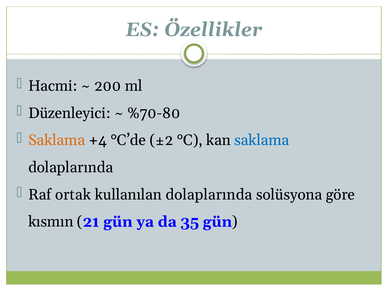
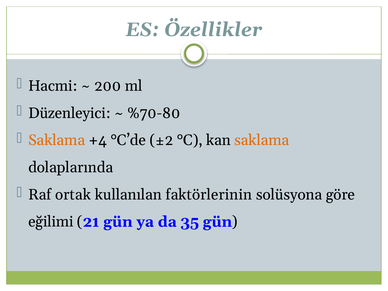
saklama at (262, 140) colour: blue -> orange
kullanılan dolaplarında: dolaplarında -> faktörlerinin
kısmın: kısmın -> eğilimi
